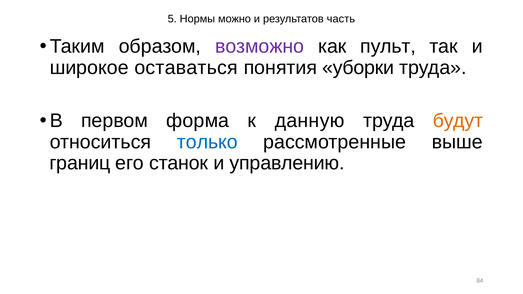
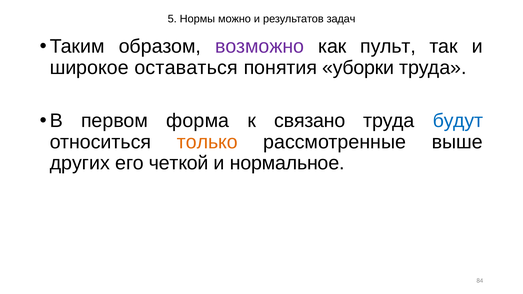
часть: часть -> задач
данную: данную -> связано
будут colour: orange -> blue
только colour: blue -> orange
границ: границ -> других
станок: станок -> четкой
управлению: управлению -> нормальное
